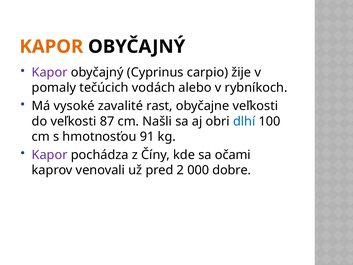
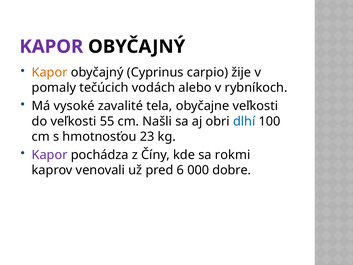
KAPOR at (51, 47) colour: orange -> purple
Kapor at (50, 72) colour: purple -> orange
rast: rast -> tela
87: 87 -> 55
91: 91 -> 23
očami: očami -> rokmi
2: 2 -> 6
